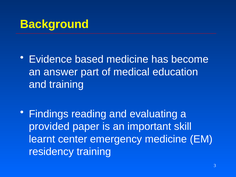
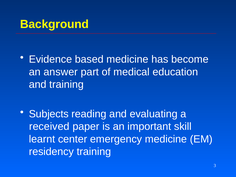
Findings: Findings -> Subjects
provided: provided -> received
